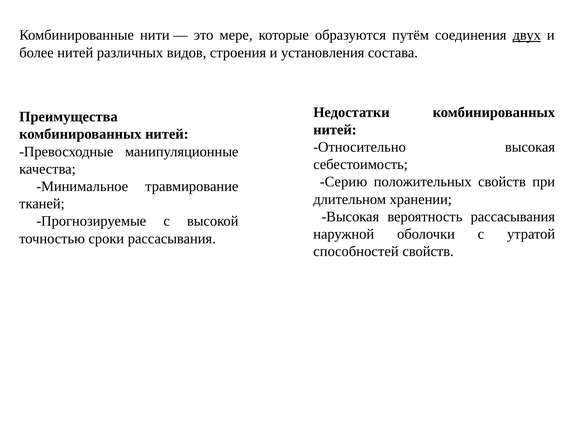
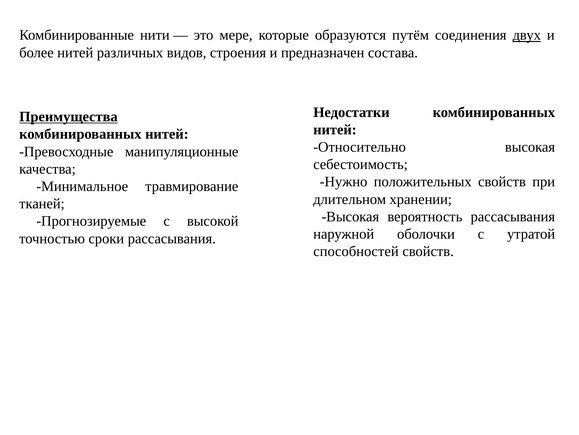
установления: установления -> предназначен
Преимущества underline: none -> present
Серию: Серию -> Нужно
